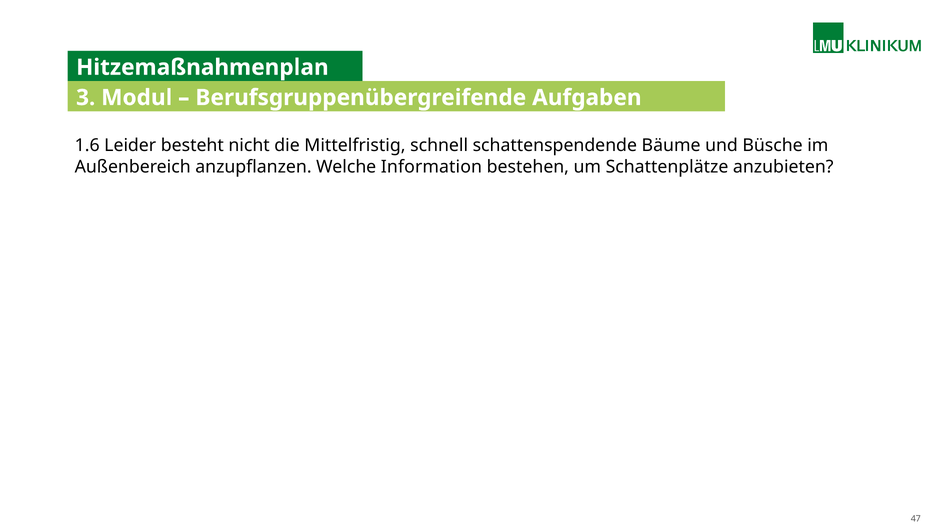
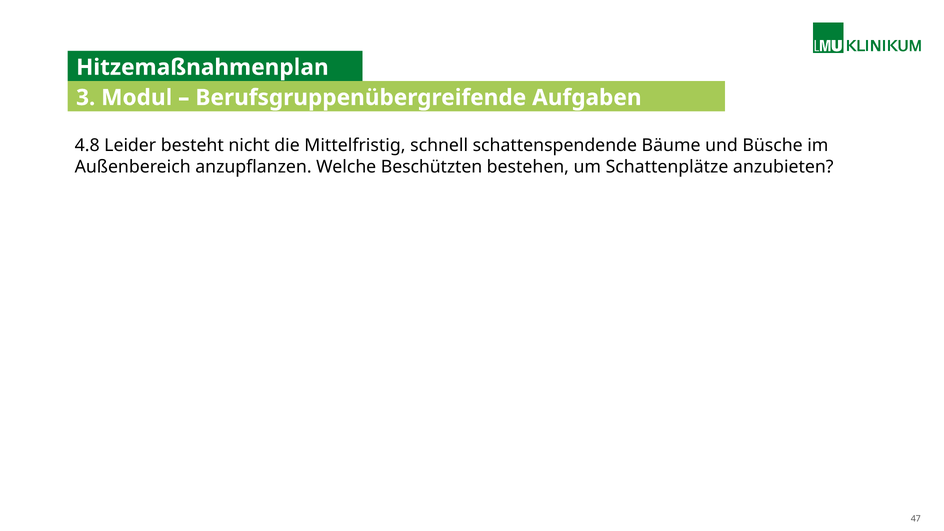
1.6: 1.6 -> 4.8
Information: Information -> Beschützten
